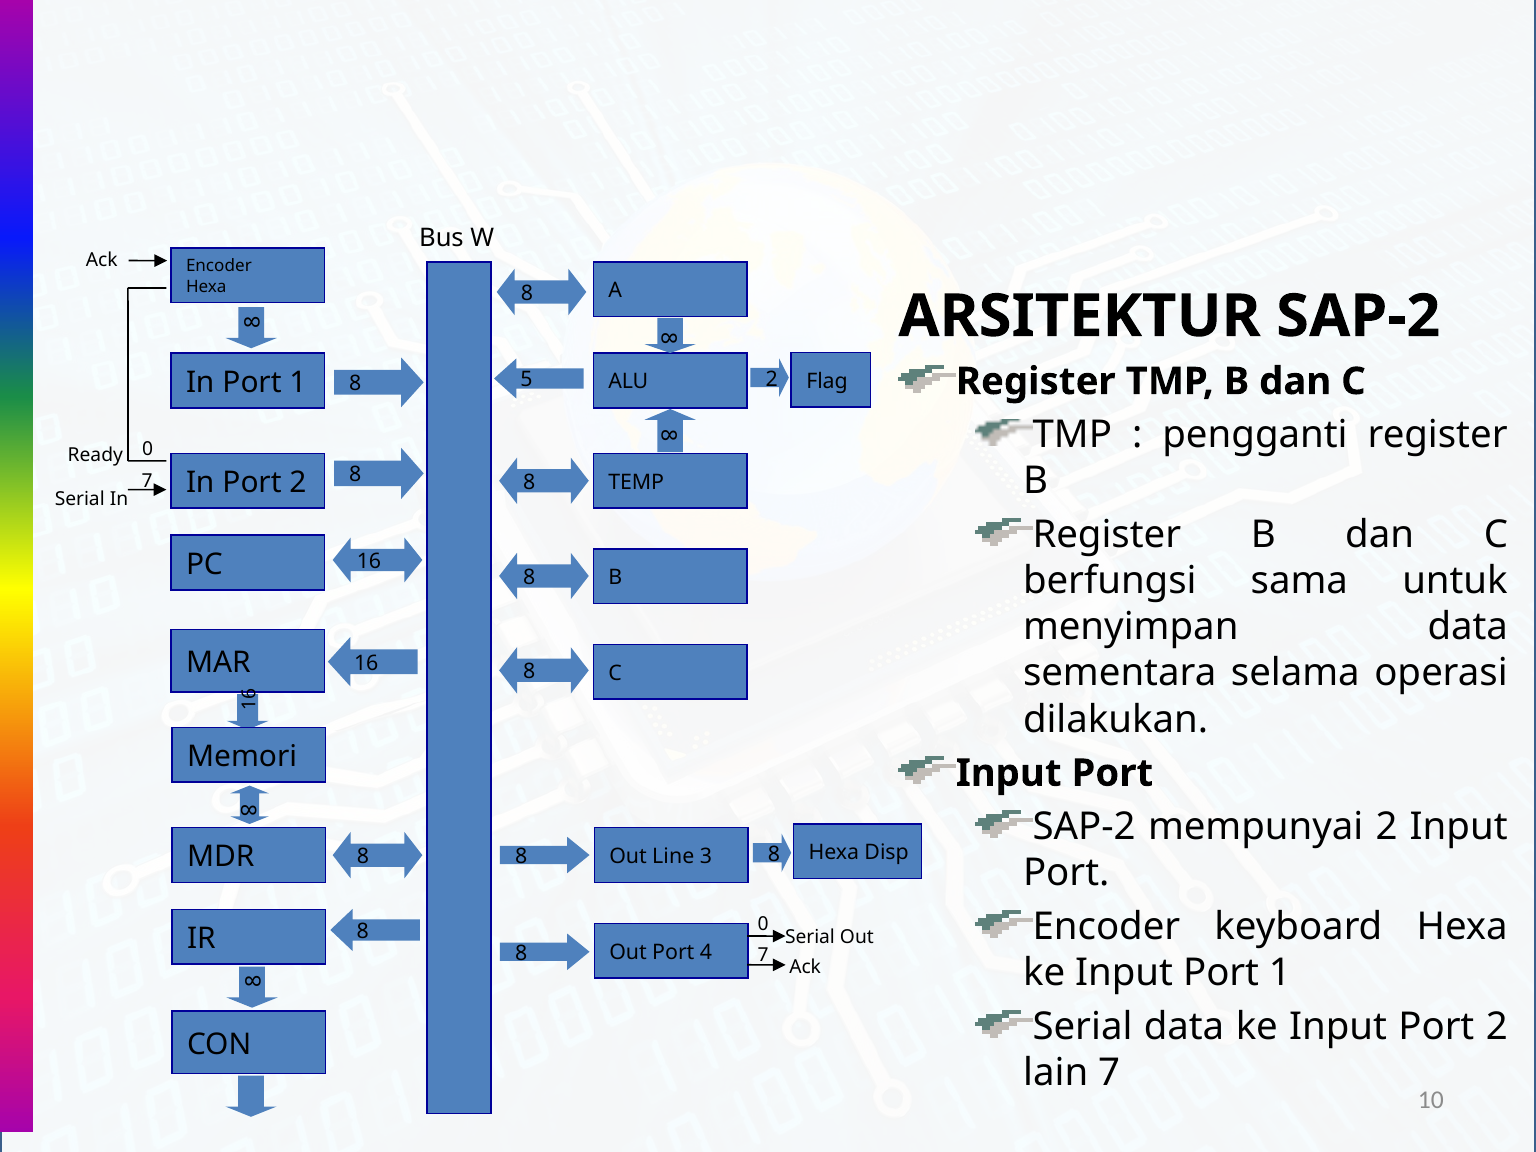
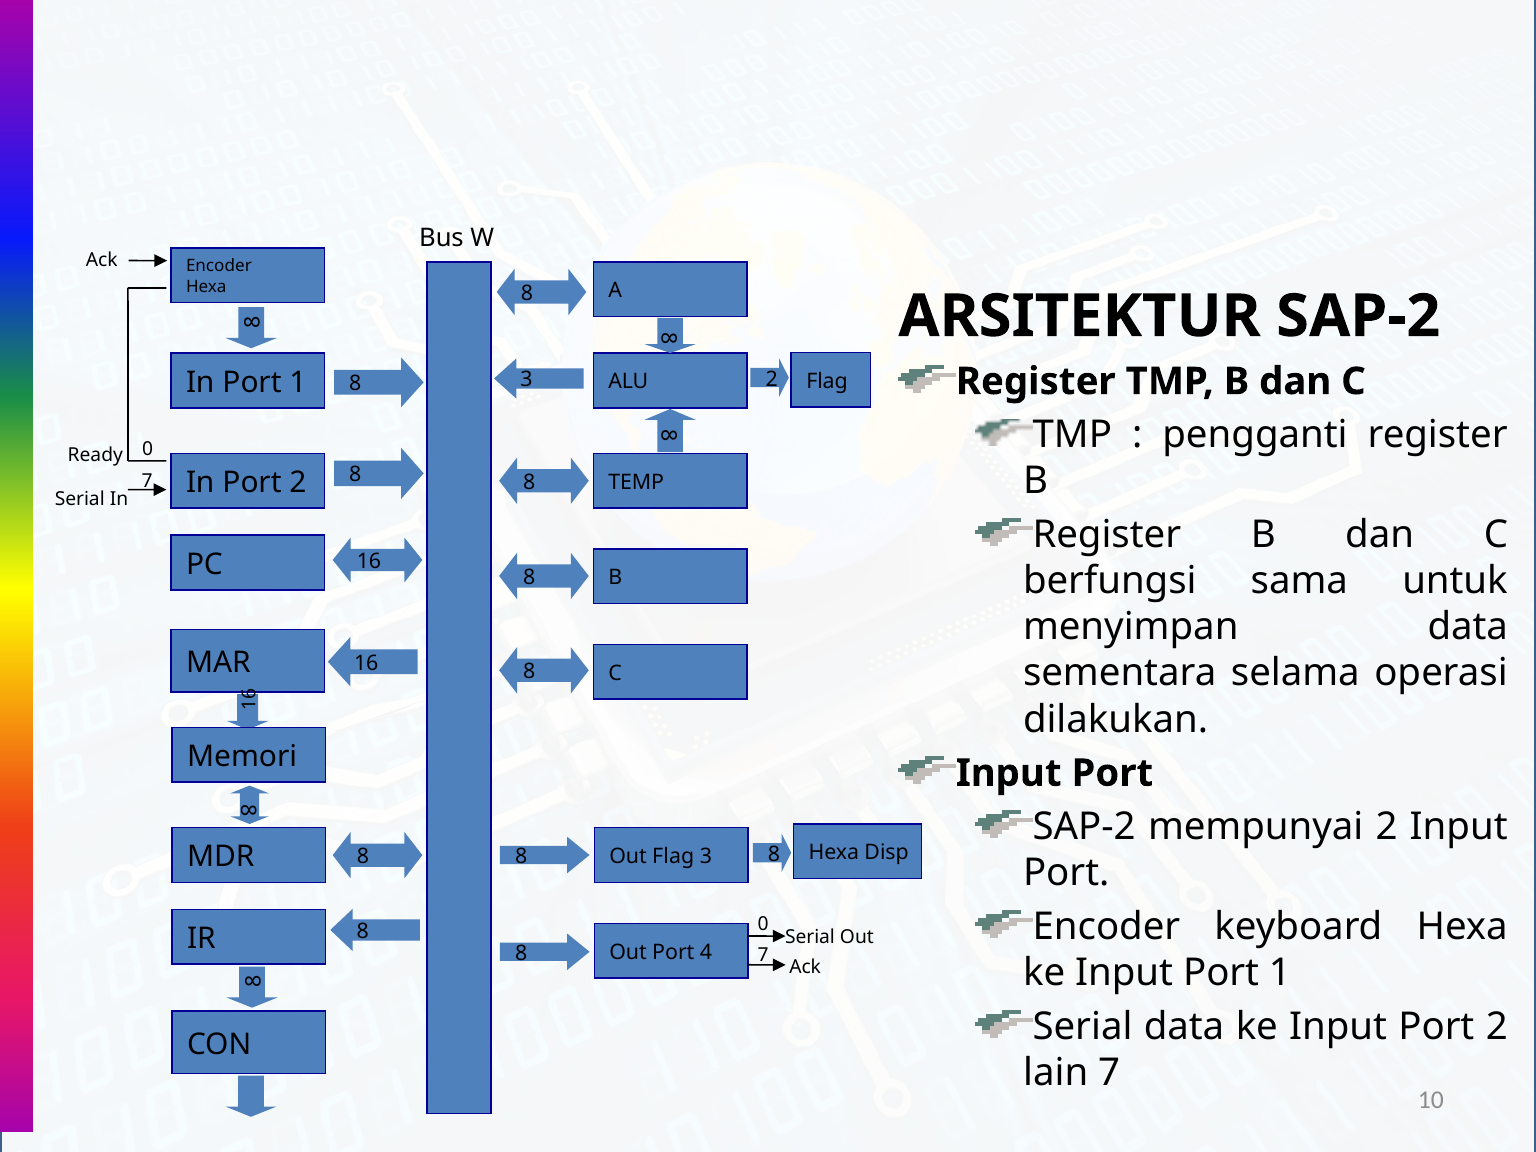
8 5: 5 -> 3
Out Line: Line -> Flag
